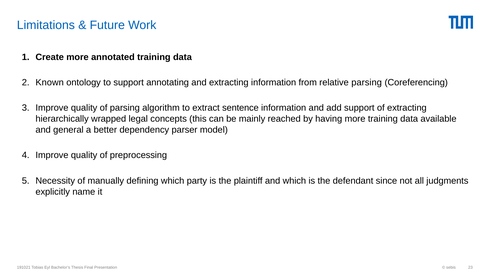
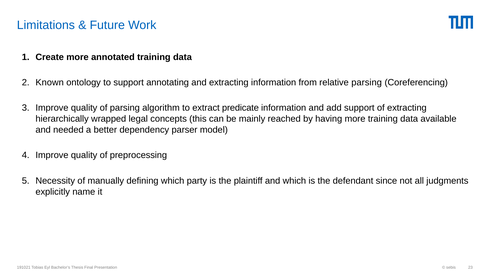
sentence: sentence -> predicate
general: general -> needed
